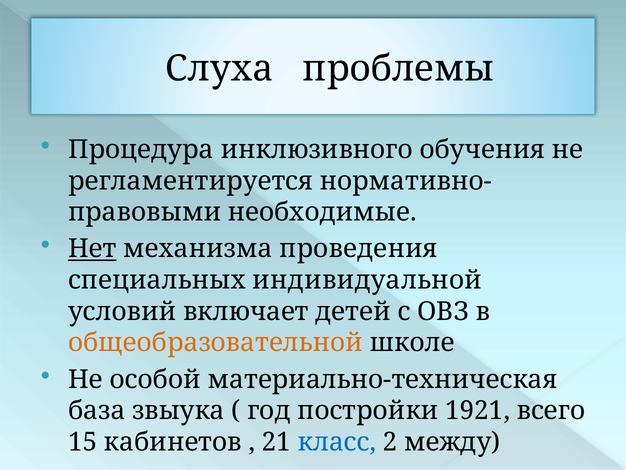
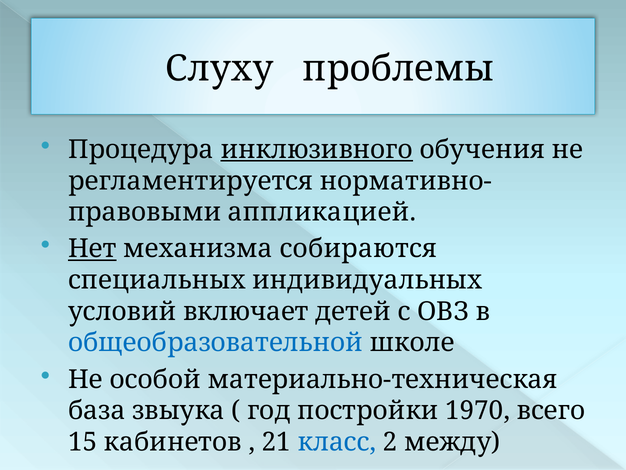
Слуха: Слуха -> Слуху
инклюзивного underline: none -> present
необходимые: необходимые -> аппликацией
проведения: проведения -> собираются
индивидуальной: индивидуальной -> индивидуальных
общеобразовательной colour: orange -> blue
1921: 1921 -> 1970
